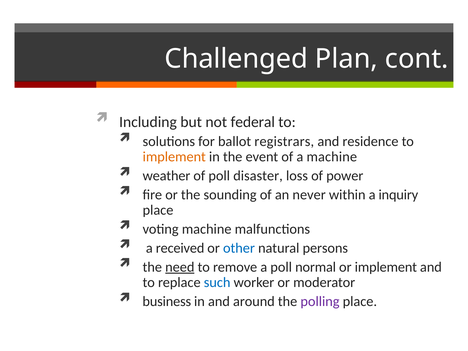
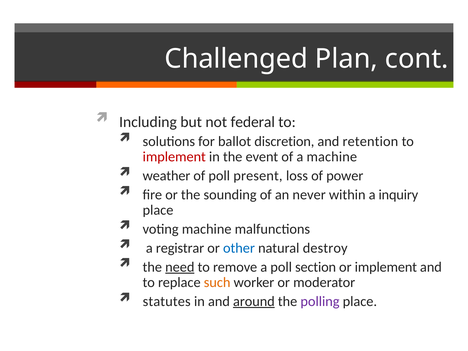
registrars: registrars -> discretion
residence: residence -> retention
implement at (174, 157) colour: orange -> red
disaster: disaster -> present
received: received -> registrar
persons: persons -> destroy
normal: normal -> section
such colour: blue -> orange
business: business -> statutes
around underline: none -> present
